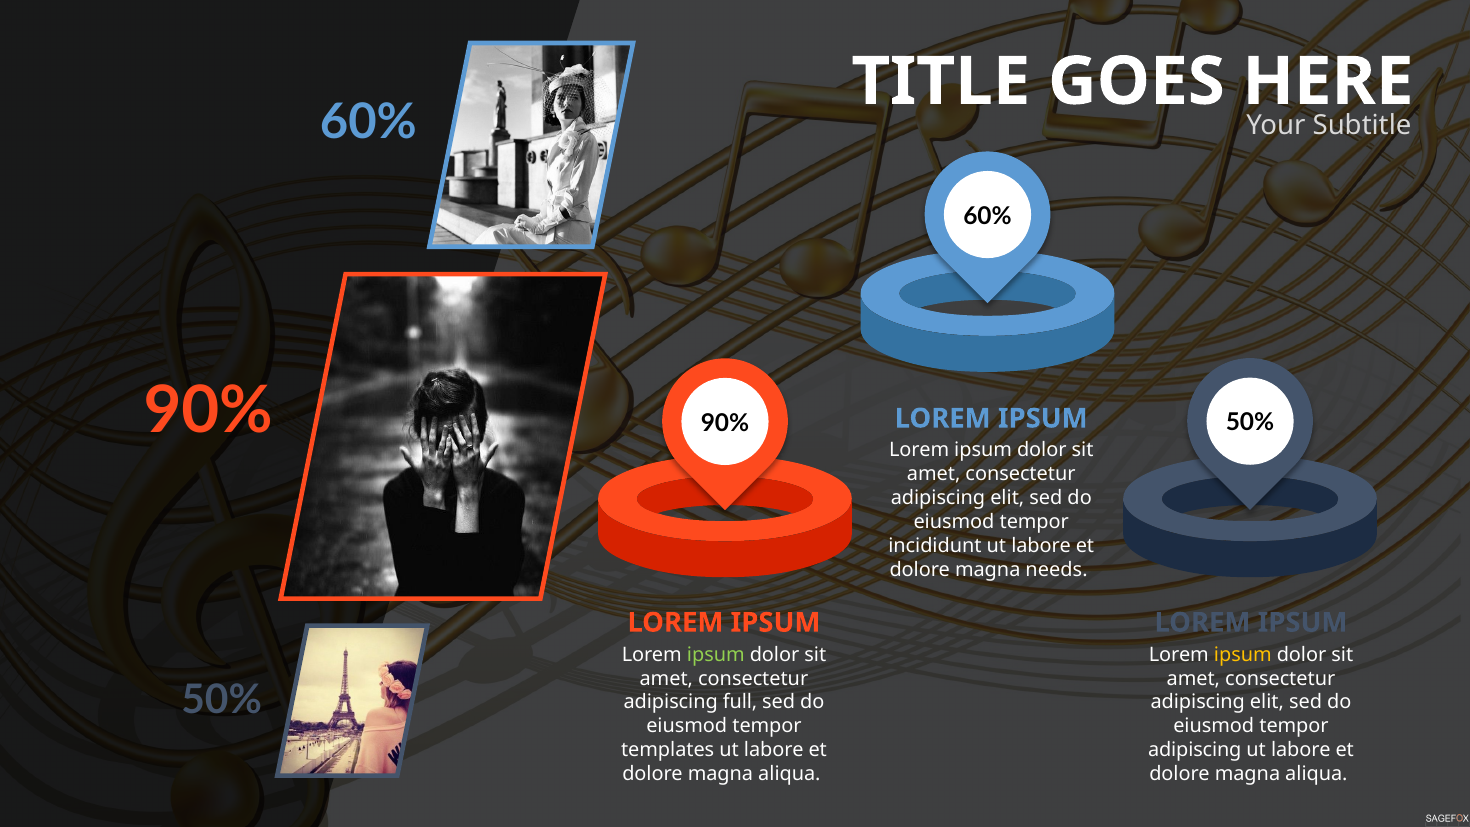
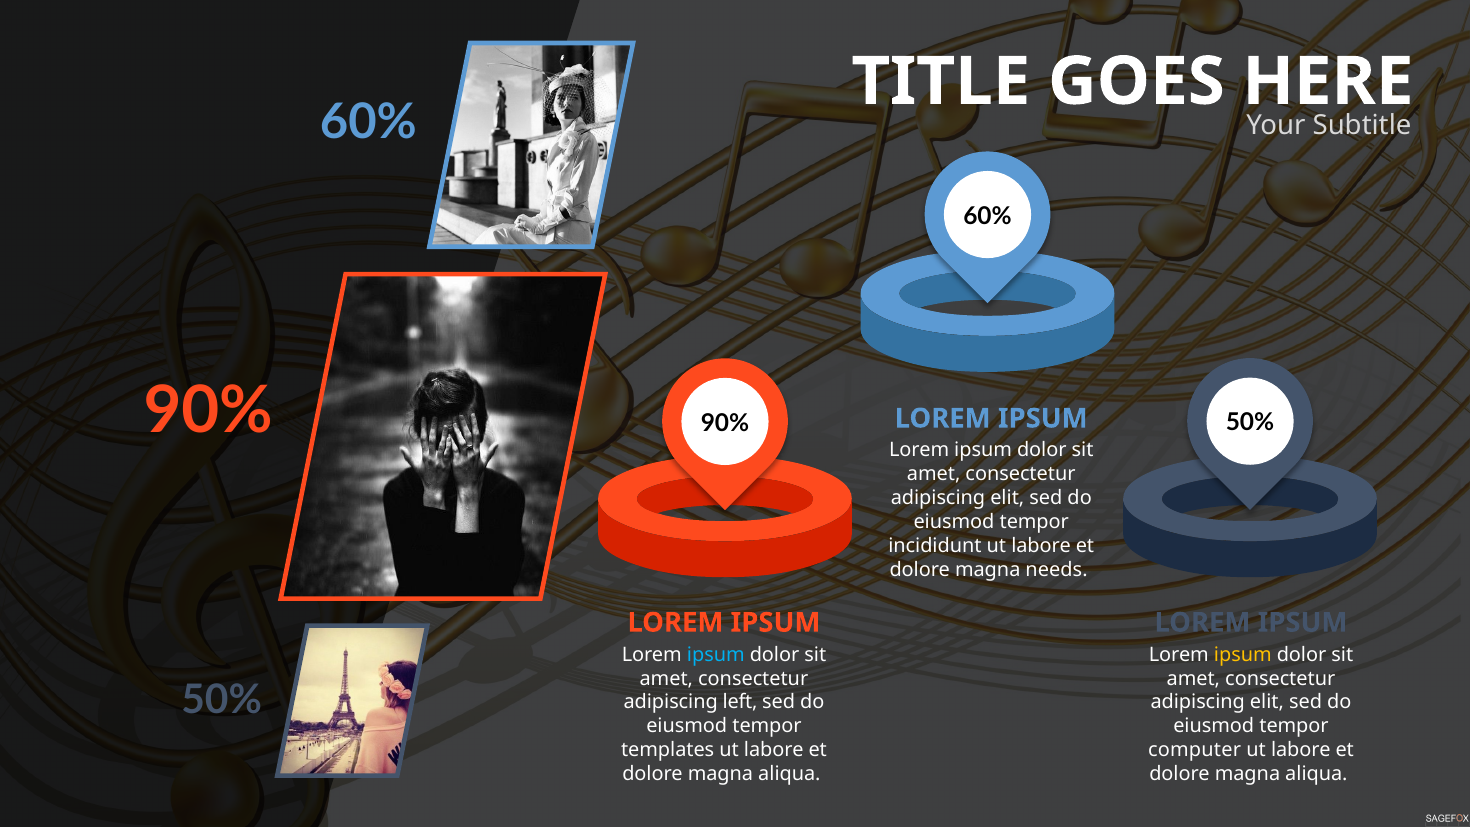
ipsum at (716, 654) colour: light green -> light blue
full: full -> left
adipiscing at (1195, 750): adipiscing -> computer
